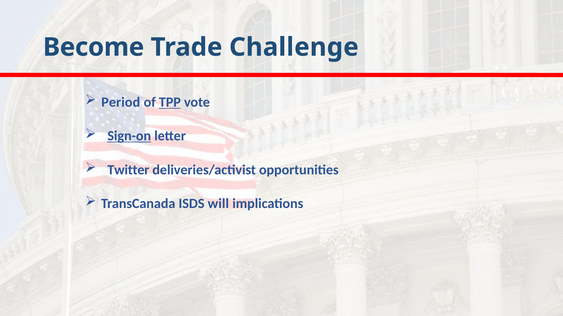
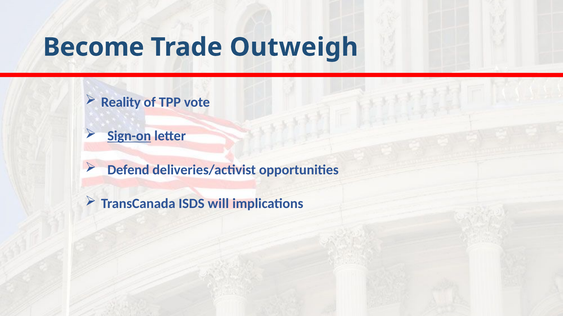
Challenge: Challenge -> Outweigh
Period: Period -> Reality
TPP underline: present -> none
Twitter: Twitter -> Defend
